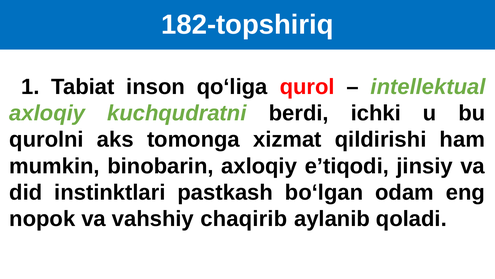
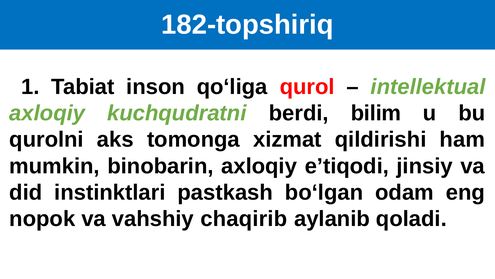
ichki: ichki -> bilim
